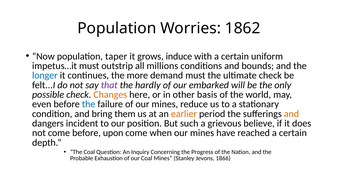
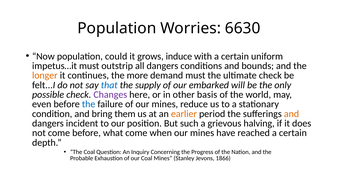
1862: 1862 -> 6630
taper: taper -> could
all millions: millions -> dangers
longer colour: blue -> orange
that colour: purple -> blue
hardly: hardly -> supply
Changes colour: orange -> purple
believe: believe -> halving
upon: upon -> what
